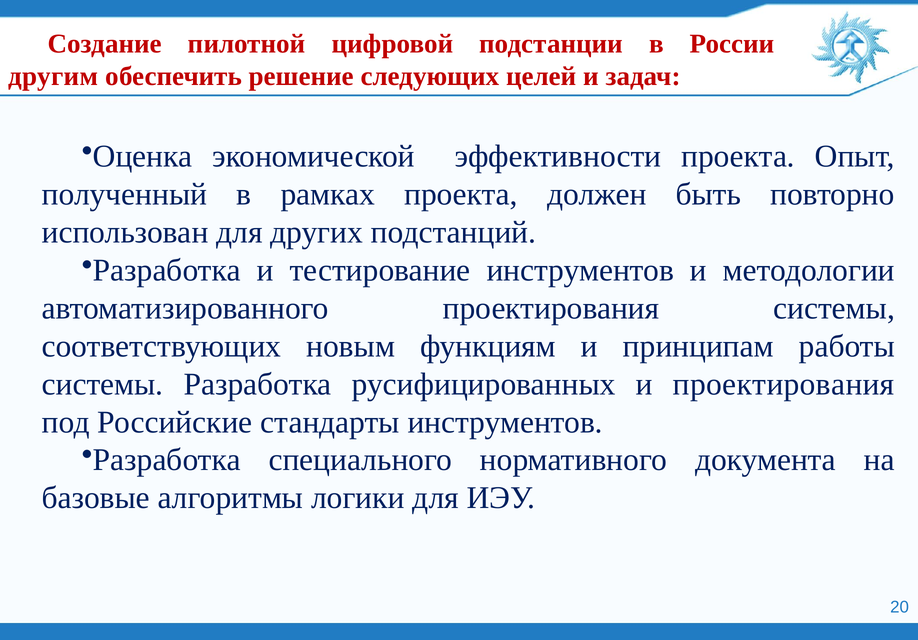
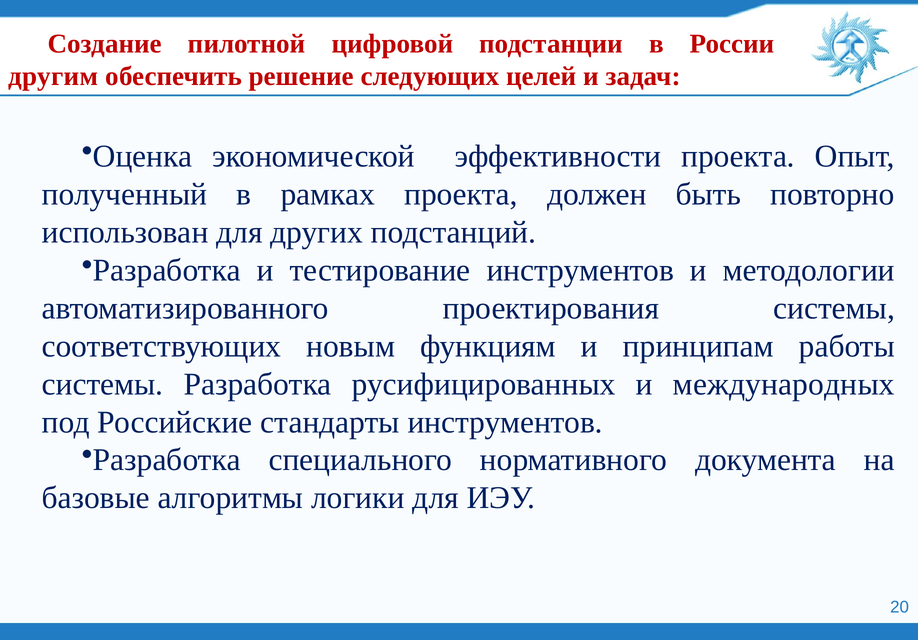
и проектирования: проектирования -> международных
